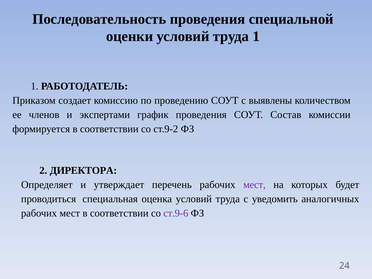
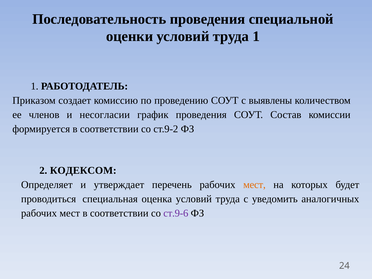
экспертами: экспертами -> несогласии
ДИРЕКТОРА: ДИРЕКТОРА -> КОДЕКСОМ
мест at (254, 185) colour: purple -> orange
